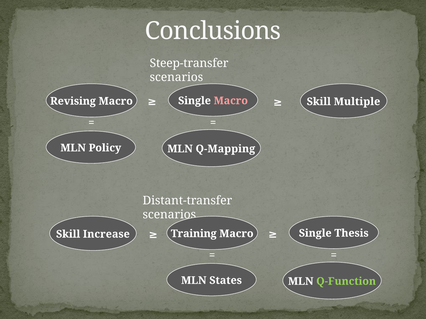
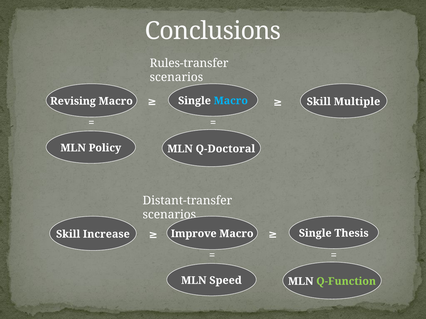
Steep-transfer: Steep-transfer -> Rules-transfer
Macro at (231, 101) colour: pink -> light blue
Q-Mapping: Q-Mapping -> Q-Doctoral
Training: Training -> Improve
States: States -> Speed
